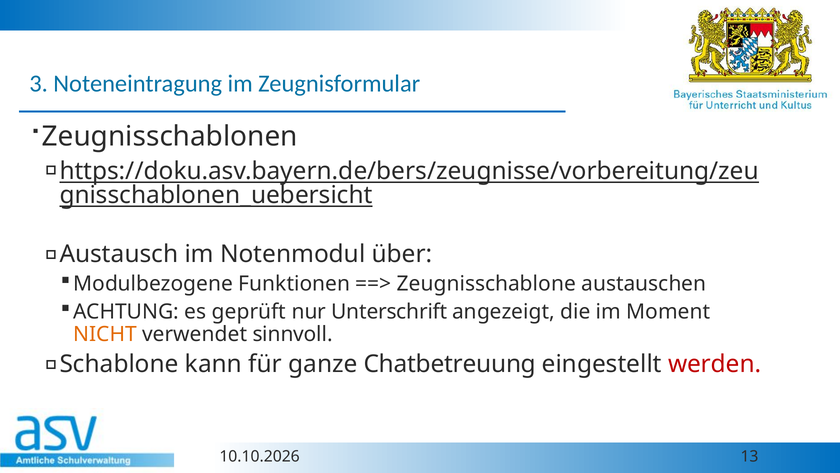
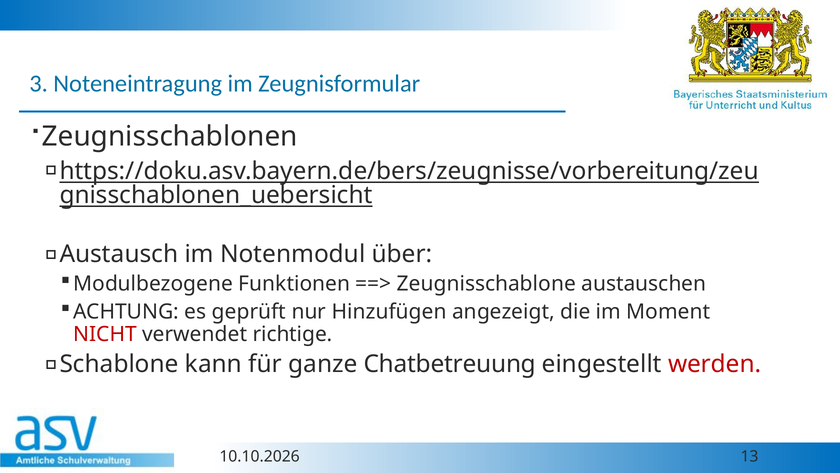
Unterschrift: Unterschrift -> Hinzufügen
NICHT colour: orange -> red
sinnvoll: sinnvoll -> richtige
